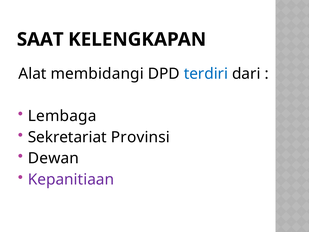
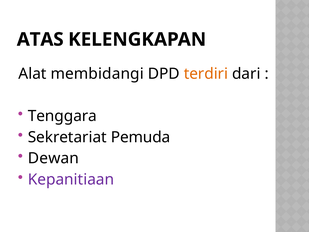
SAAT: SAAT -> ATAS
terdiri colour: blue -> orange
Lembaga: Lembaga -> Tenggara
Provinsi: Provinsi -> Pemuda
